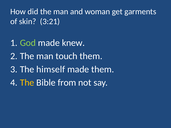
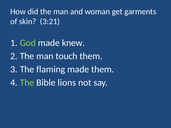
himself: himself -> flaming
The at (27, 83) colour: yellow -> light green
from: from -> lions
